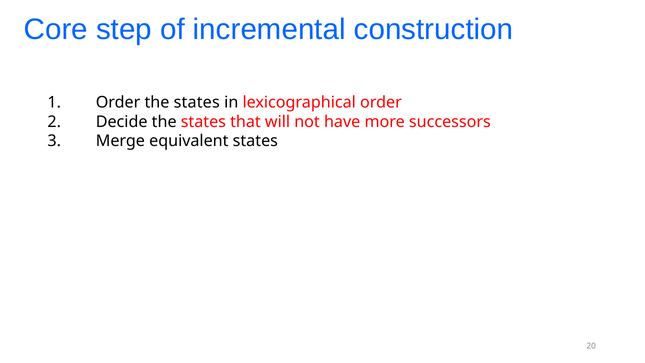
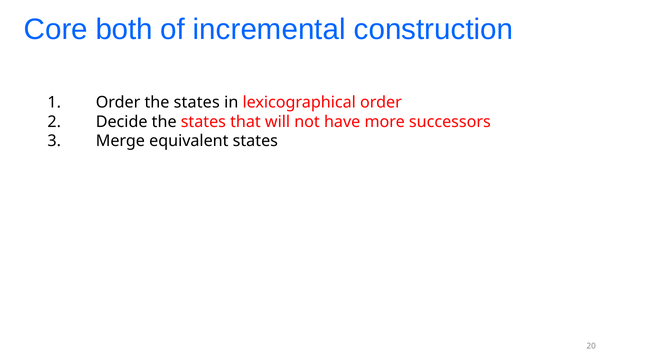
step: step -> both
